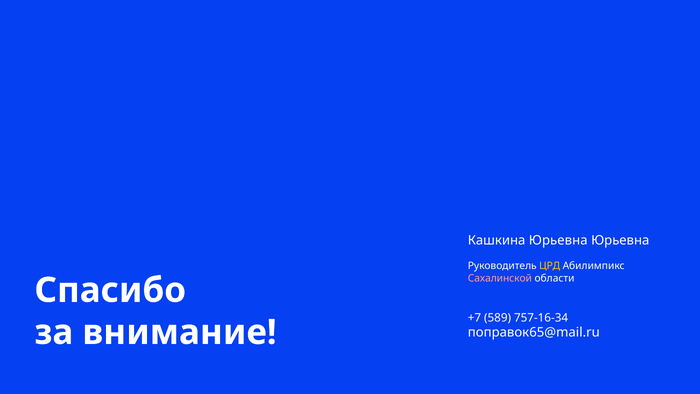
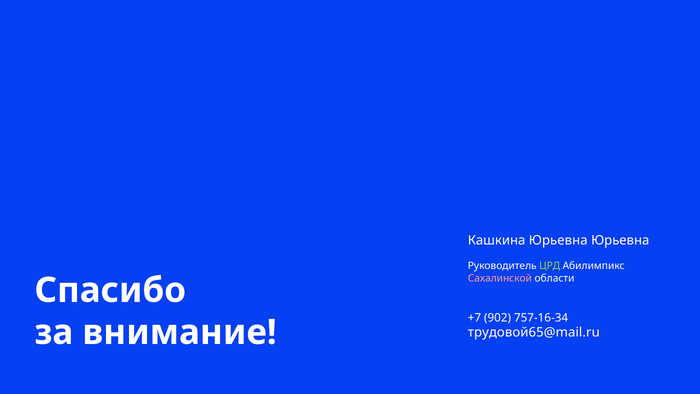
ЦРД colour: yellow -> light green
589: 589 -> 902
поправок65@mail.ru: поправок65@mail.ru -> трудовой65@mail.ru
